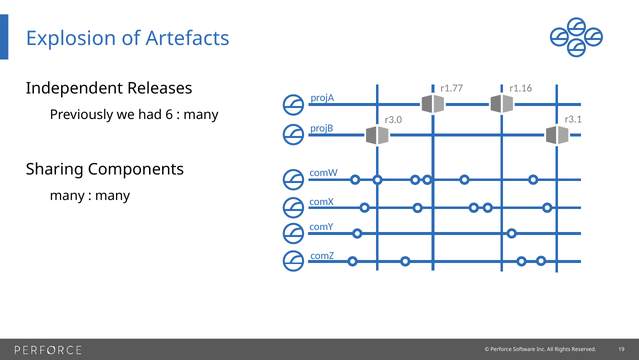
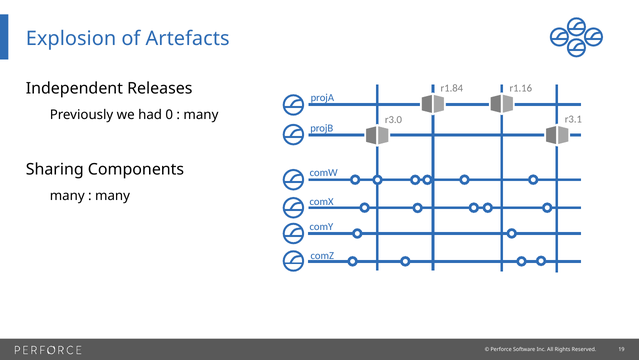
r1.77: r1.77 -> r1.84
6: 6 -> 0
